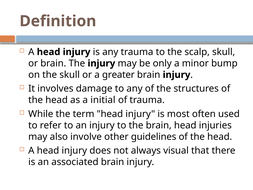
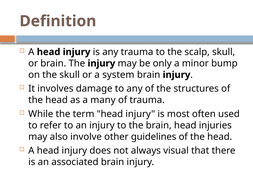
greater: greater -> system
initial: initial -> many
